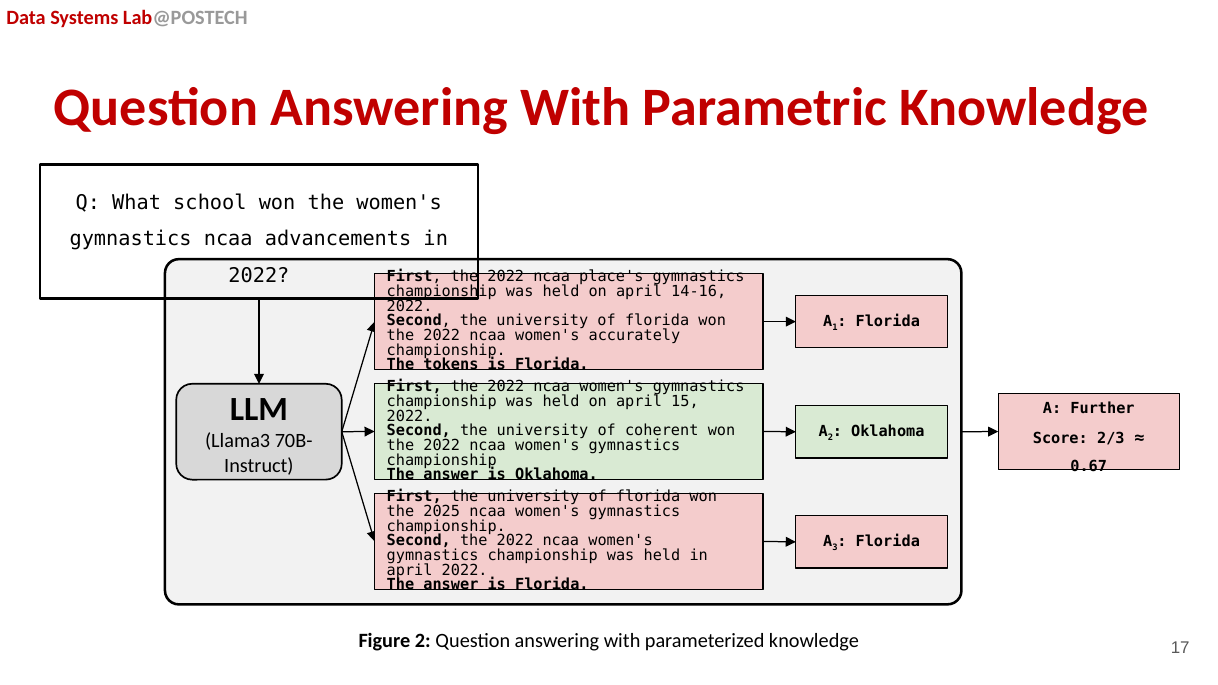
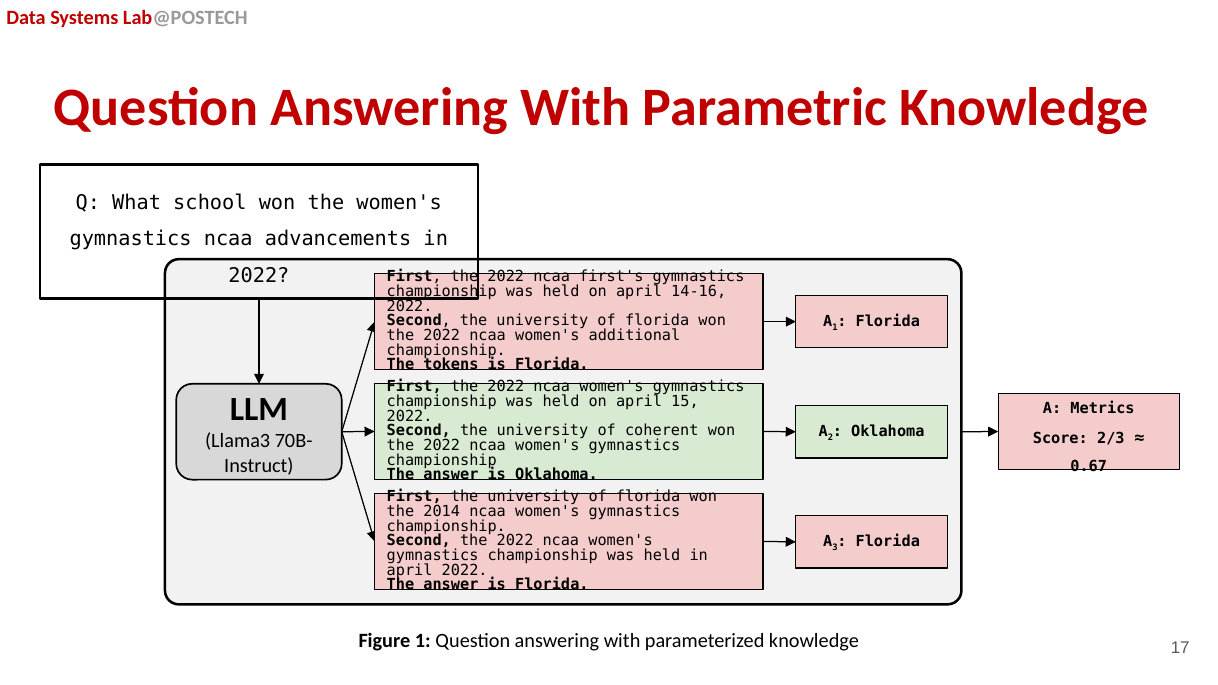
place's: place's -> first's
accurately: accurately -> additional
Further: Further -> Metrics
2025: 2025 -> 2014
Figure 2: 2 -> 1
